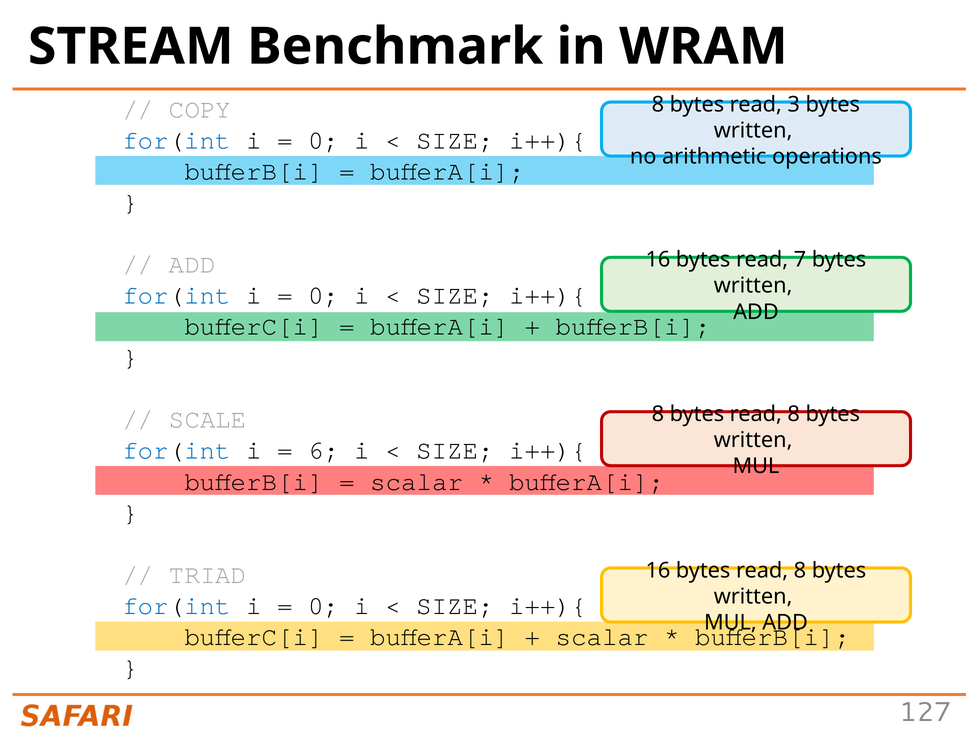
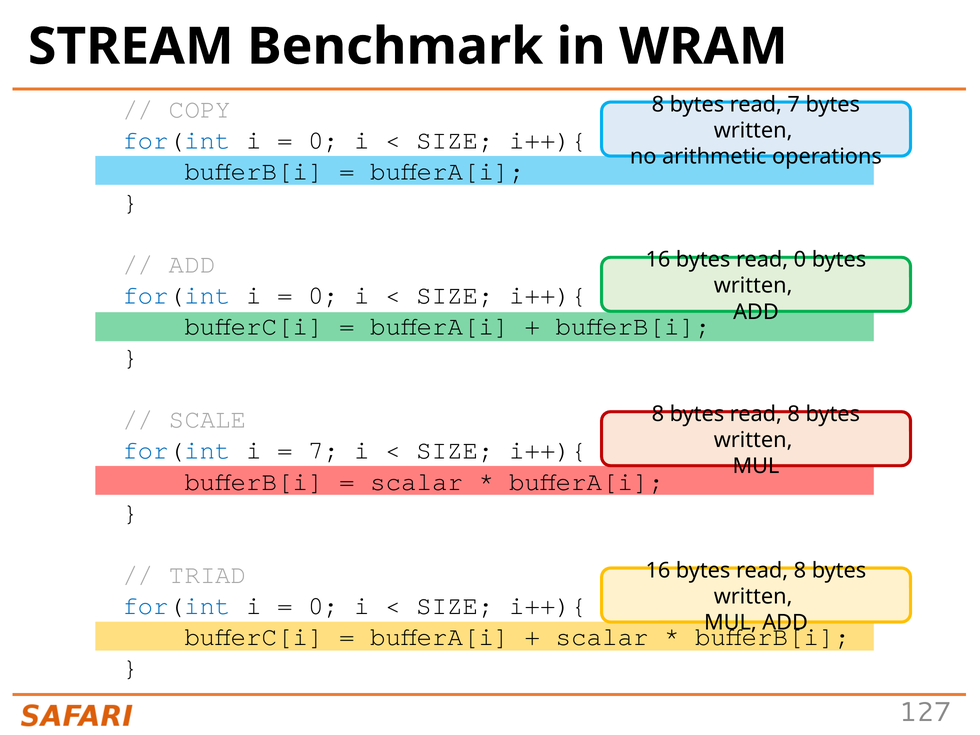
read 3: 3 -> 7
read 7: 7 -> 0
6 at (324, 450): 6 -> 7
